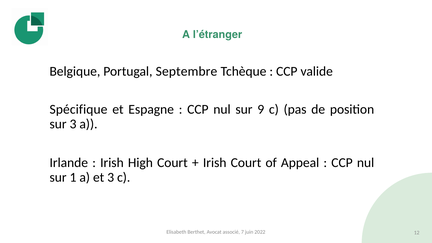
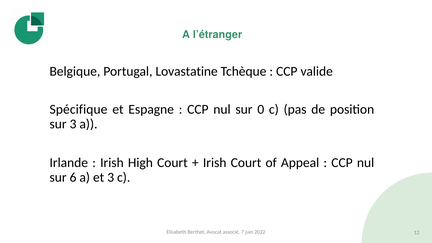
Septembre: Septembre -> Lovastatine
9: 9 -> 0
1: 1 -> 6
